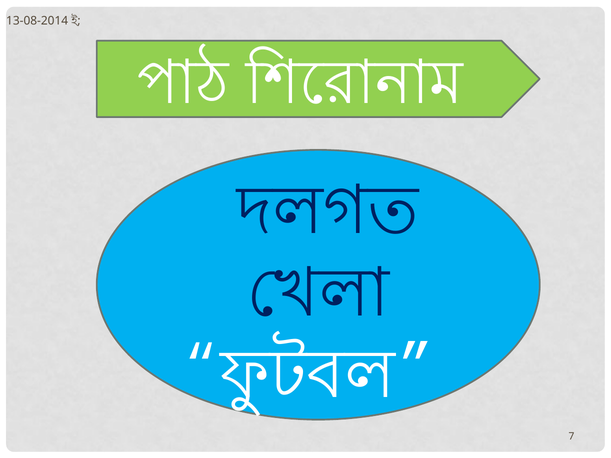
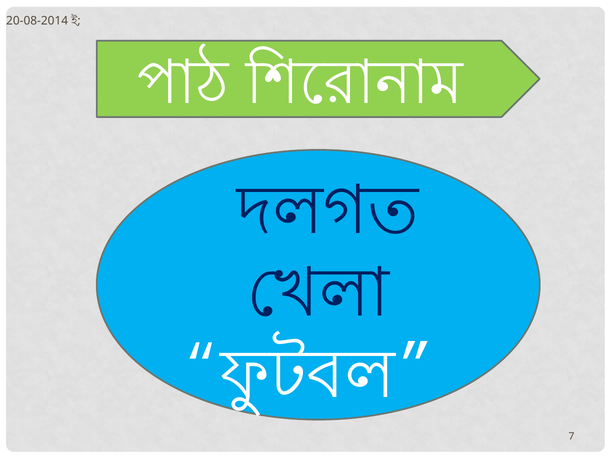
13-08-2014: 13-08-2014 -> 20-08-2014
